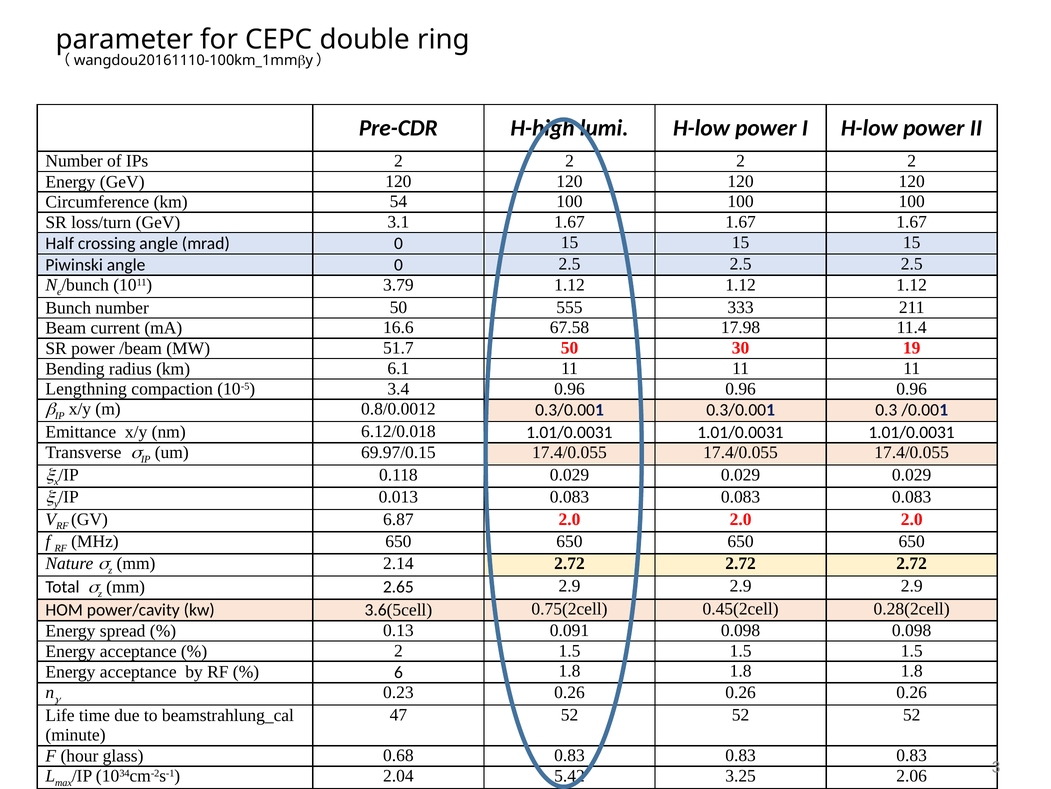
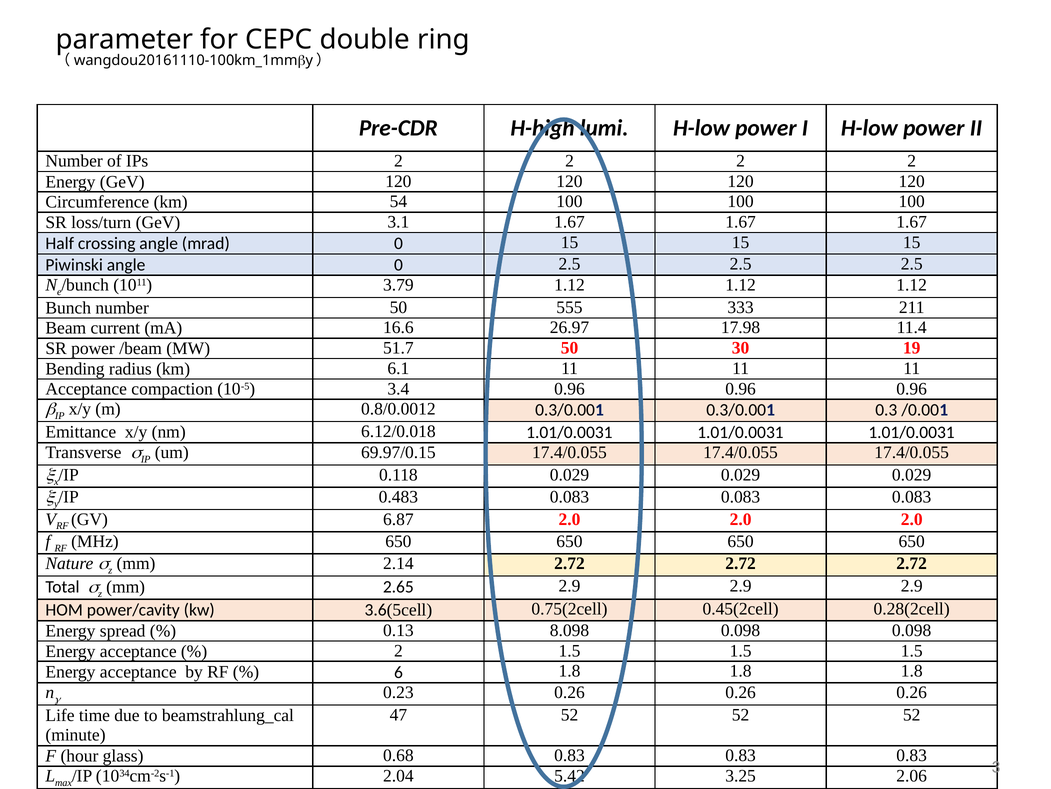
67.58: 67.58 -> 26.97
Lengthning at (86, 389): Lengthning -> Acceptance
0.013: 0.013 -> 0.483
0.091: 0.091 -> 8.098
